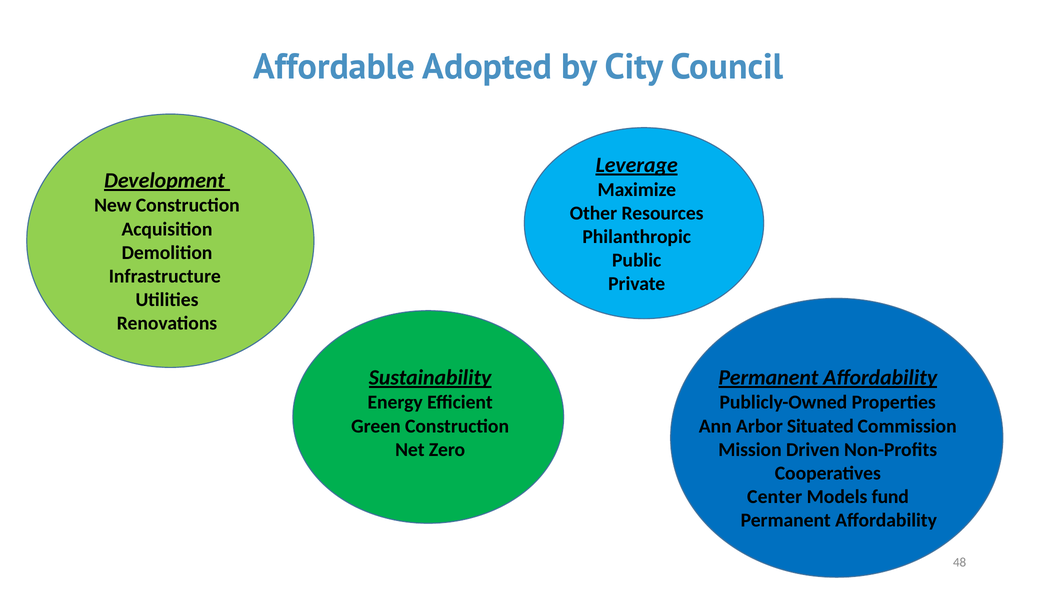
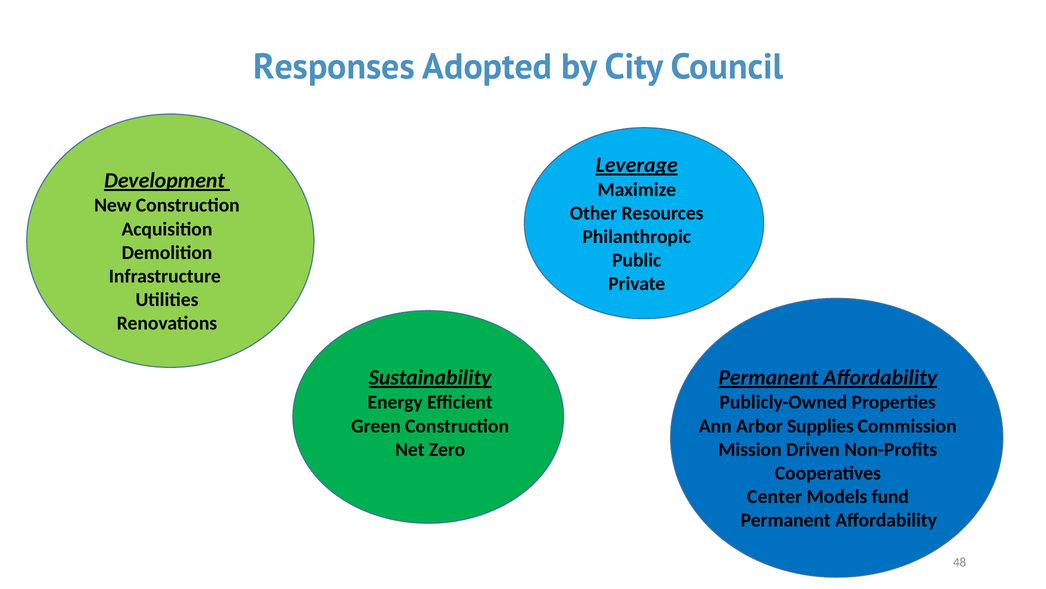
Affordable: Affordable -> Responses
Situated: Situated -> Supplies
